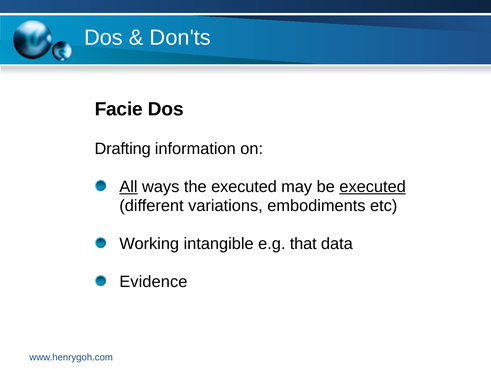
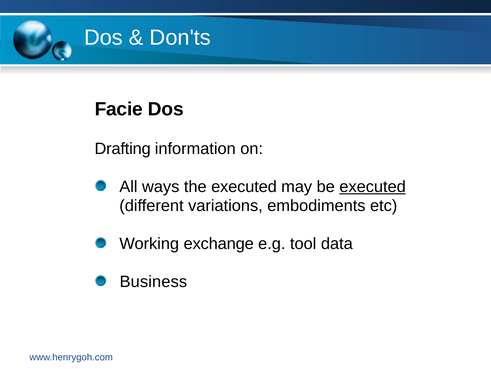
All underline: present -> none
intangible: intangible -> exchange
that: that -> tool
Evidence: Evidence -> Business
